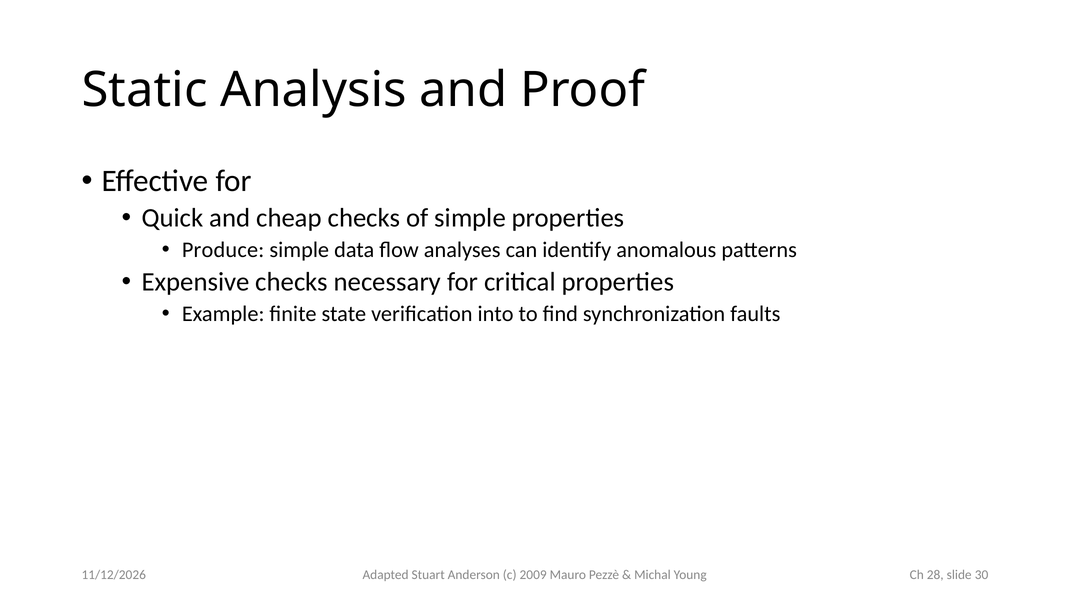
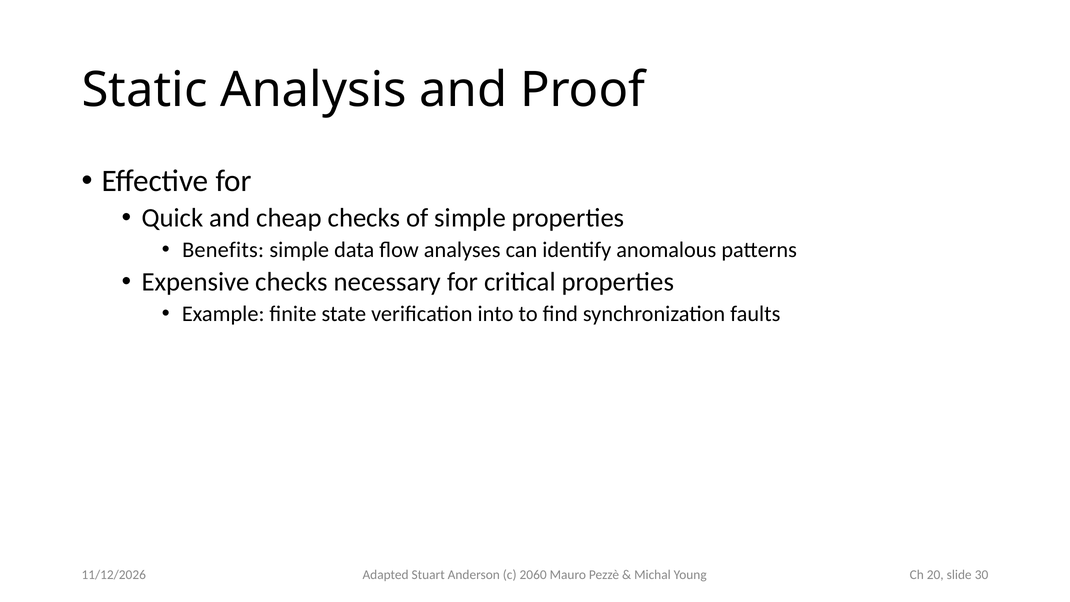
Produce: Produce -> Benefits
2009: 2009 -> 2060
28: 28 -> 20
